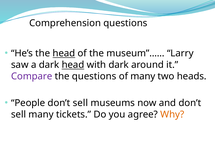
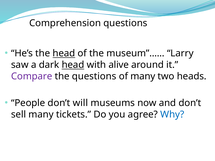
with dark: dark -> alive
People don’t sell: sell -> will
Why colour: orange -> blue
